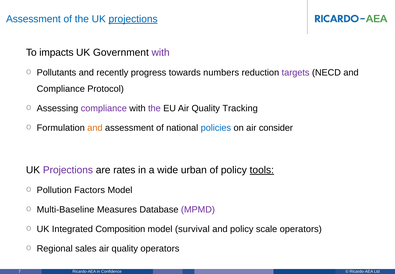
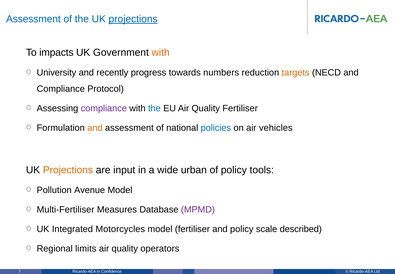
with at (161, 52) colour: purple -> orange
Pollutants: Pollutants -> University
targets colour: purple -> orange
the at (154, 108) colour: purple -> blue
Quality Tracking: Tracking -> Fertiliser
consider: consider -> vehicles
Projections at (68, 170) colour: purple -> orange
rates: rates -> input
tools underline: present -> none
Factors: Factors -> Avenue
Multi-Baseline: Multi-Baseline -> Multi-Fertiliser
Composition: Composition -> Motorcycles
model survival: survival -> fertiliser
scale operators: operators -> described
sales: sales -> limits
